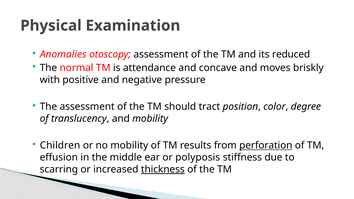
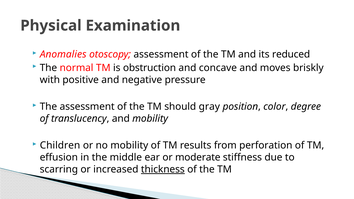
attendance: attendance -> obstruction
tract: tract -> gray
perforation underline: present -> none
polyposis: polyposis -> moderate
